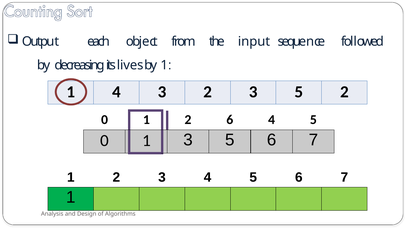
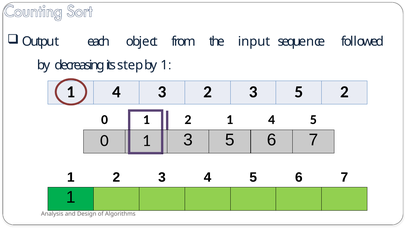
lives: lives -> step
1 2 6: 6 -> 1
